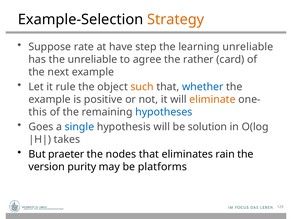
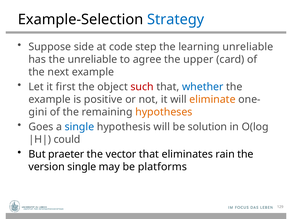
Strategy colour: orange -> blue
rate: rate -> side
have: have -> code
rather: rather -> upper
rule: rule -> first
such colour: orange -> red
this: this -> gini
hypotheses colour: blue -> orange
takes: takes -> could
nodes: nodes -> vector
version purity: purity -> single
